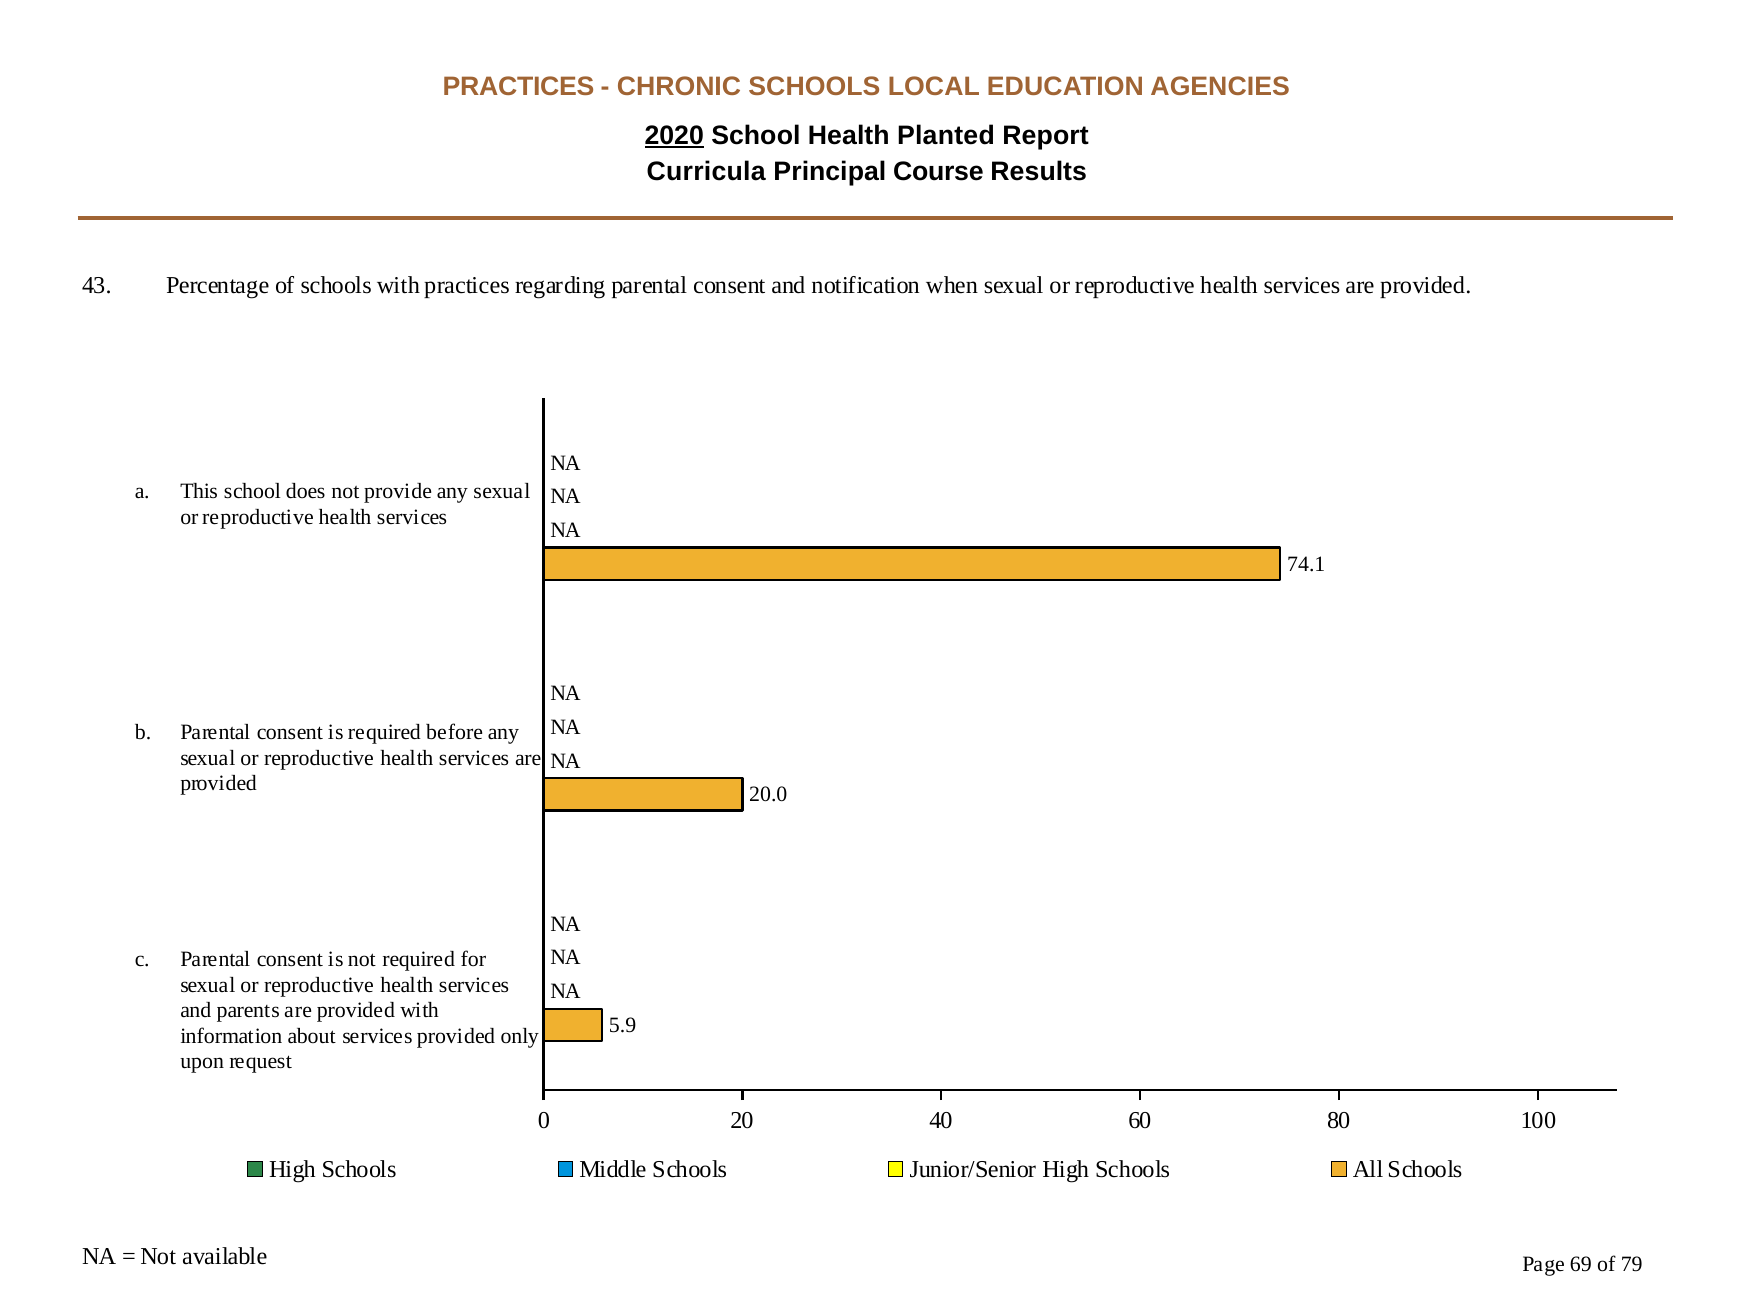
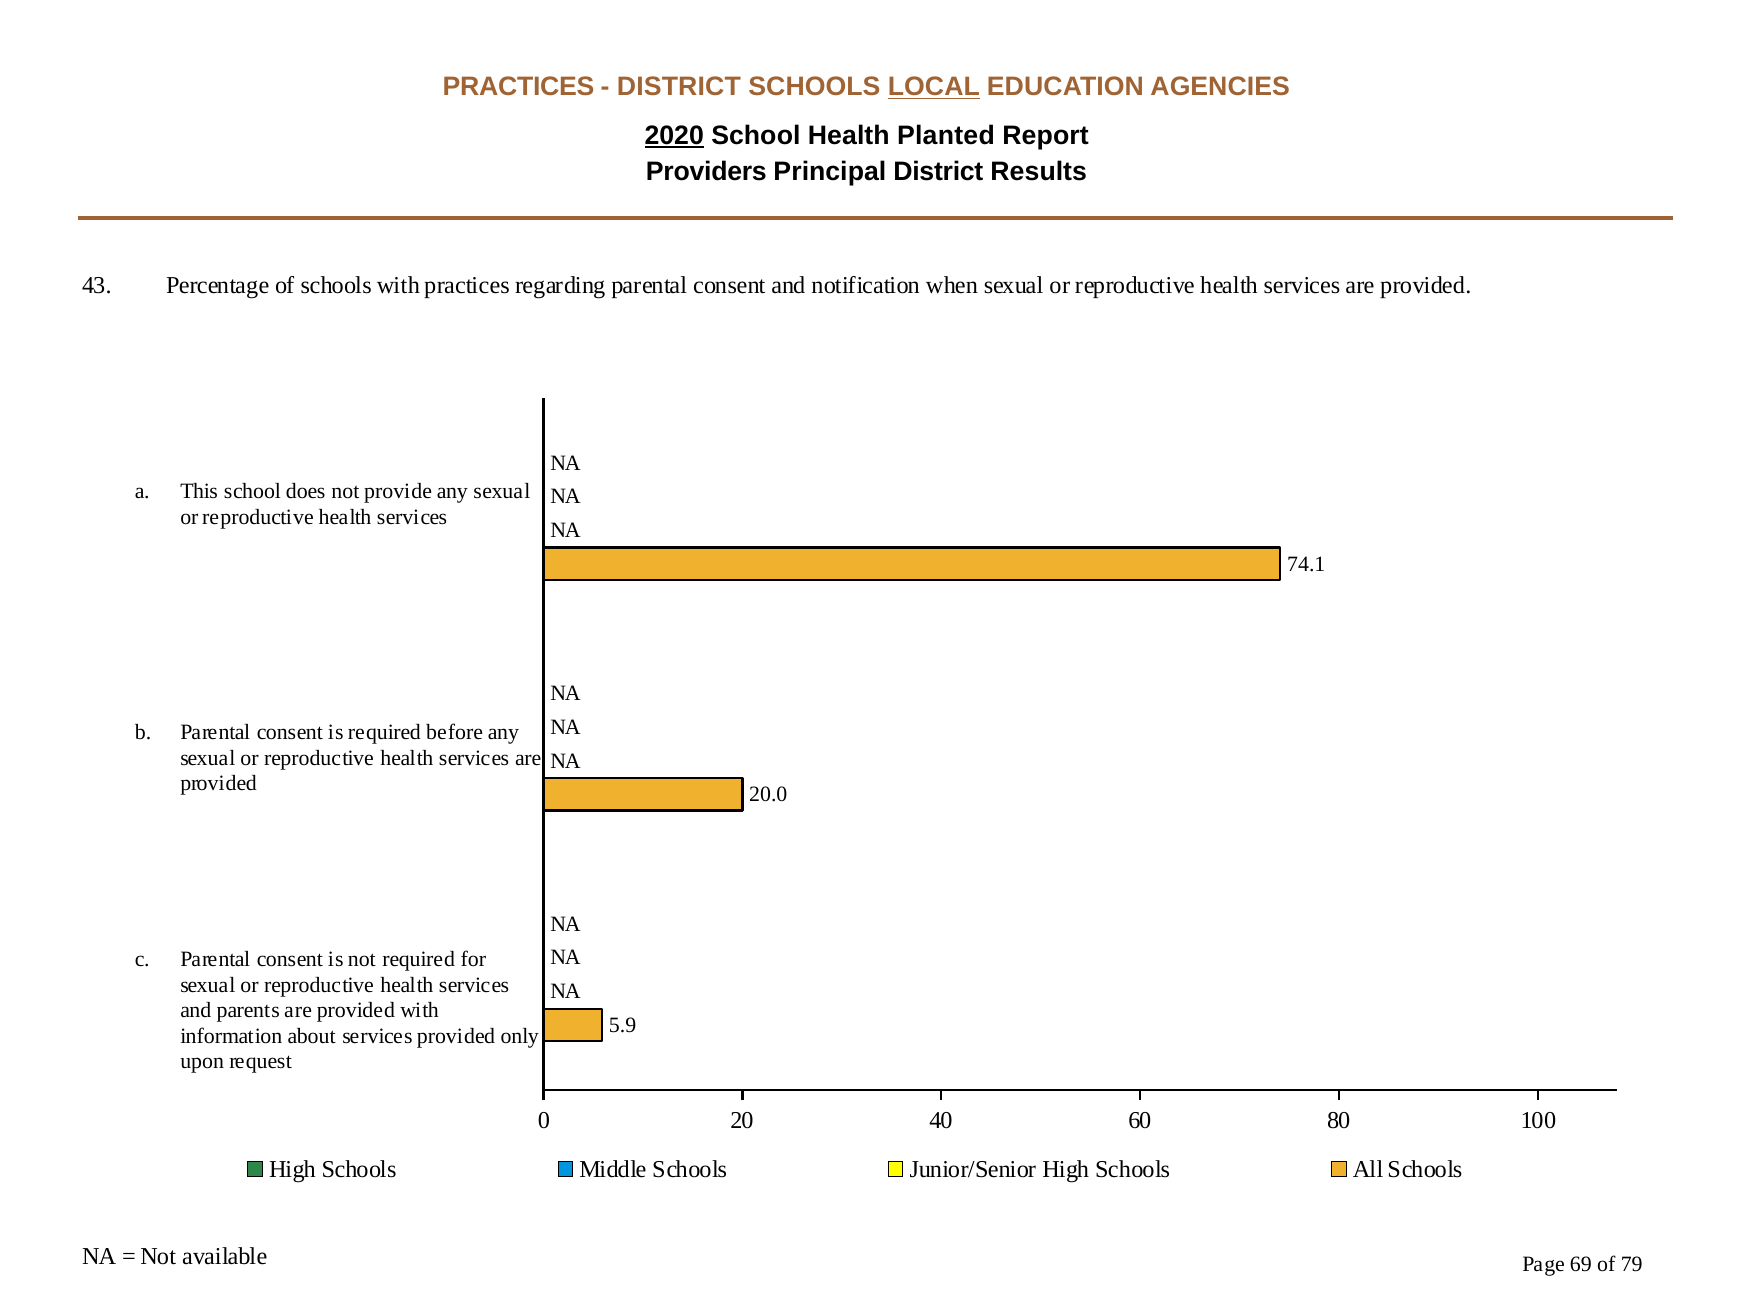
CHRONIC at (679, 87): CHRONIC -> DISTRICT
LOCAL underline: none -> present
Curricula: Curricula -> Providers
Principal Course: Course -> District
